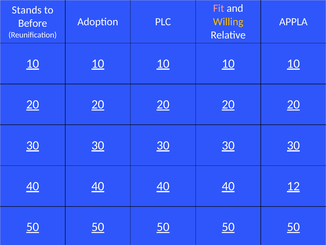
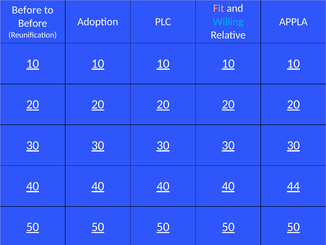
Stands at (27, 10): Stands -> Before
Willing colour: yellow -> light blue
12: 12 -> 44
